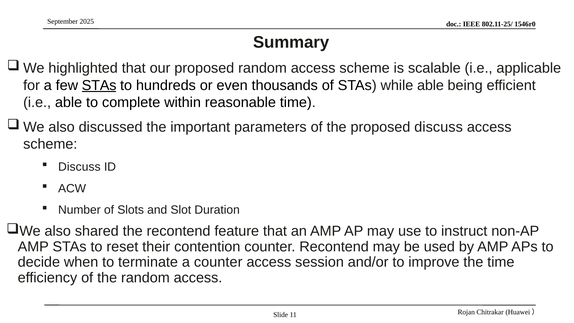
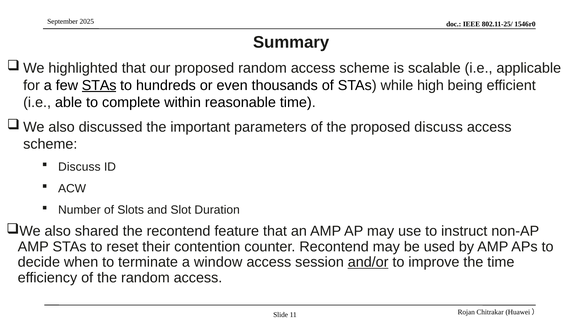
while able: able -> high
a counter: counter -> window
and/or underline: none -> present
